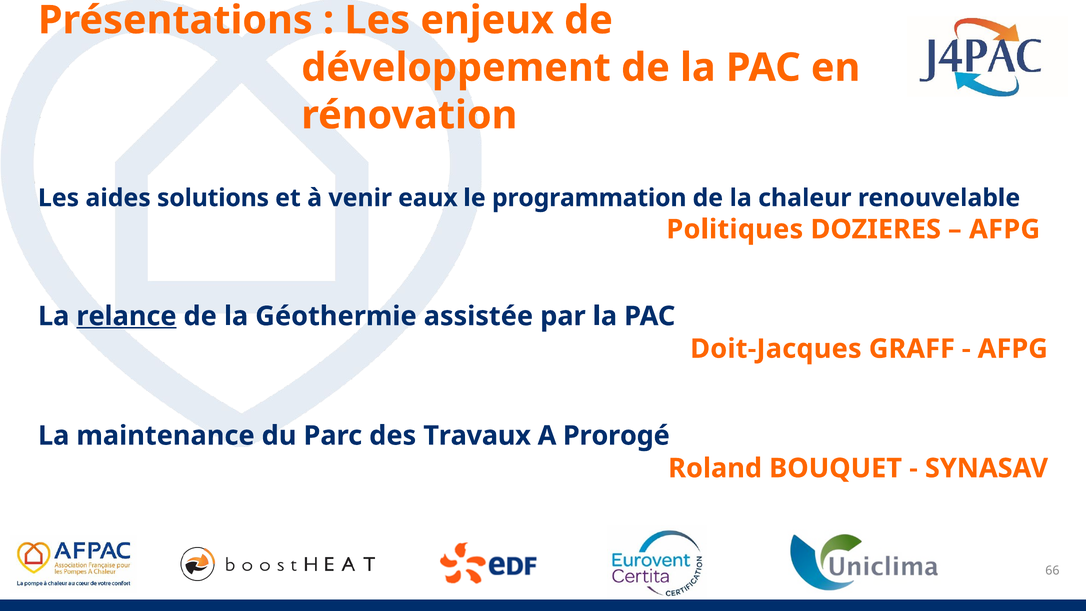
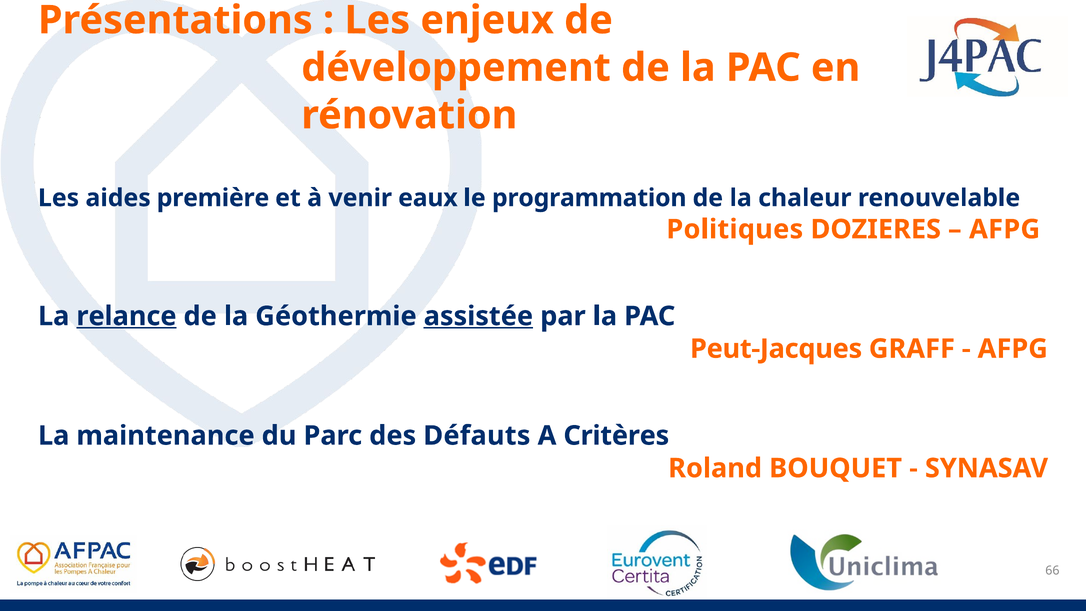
solutions: solutions -> première
assistée underline: none -> present
Doit-Jacques: Doit-Jacques -> Peut-Jacques
Travaux: Travaux -> Défauts
Prorogé: Prorogé -> Critères
